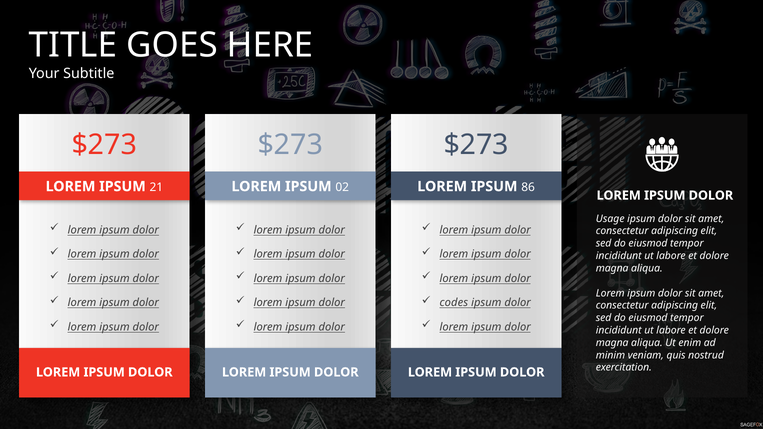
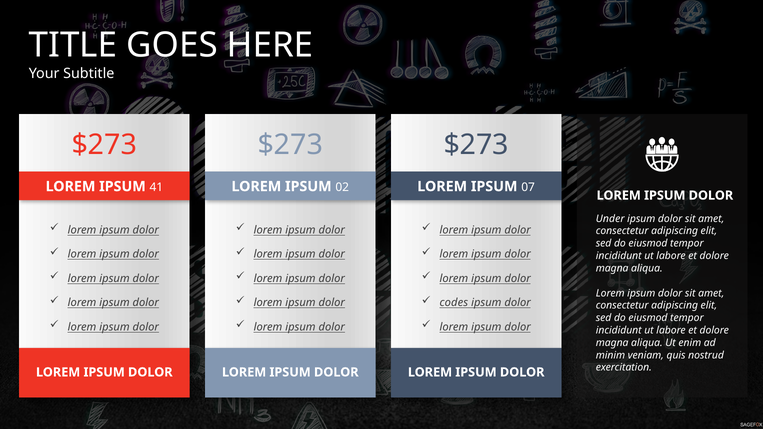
21: 21 -> 41
86: 86 -> 07
Usage: Usage -> Under
